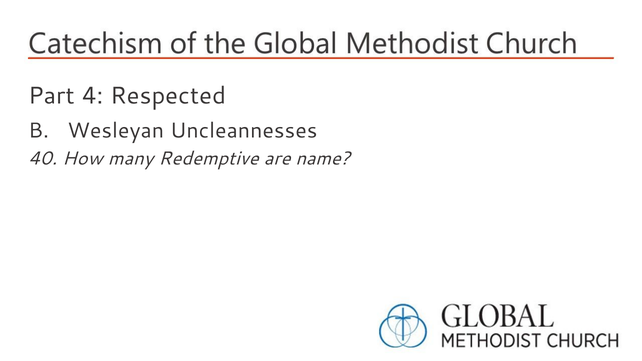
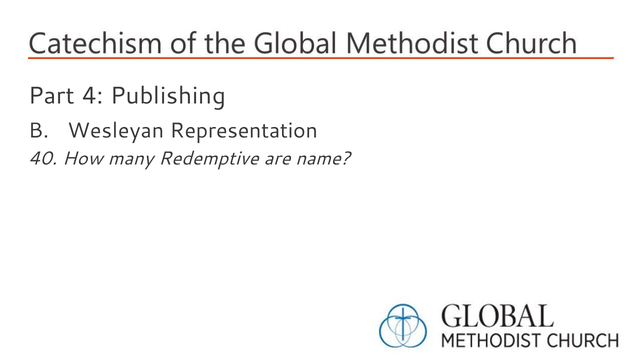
Respected: Respected -> Publishing
Uncleannesses: Uncleannesses -> Representation
